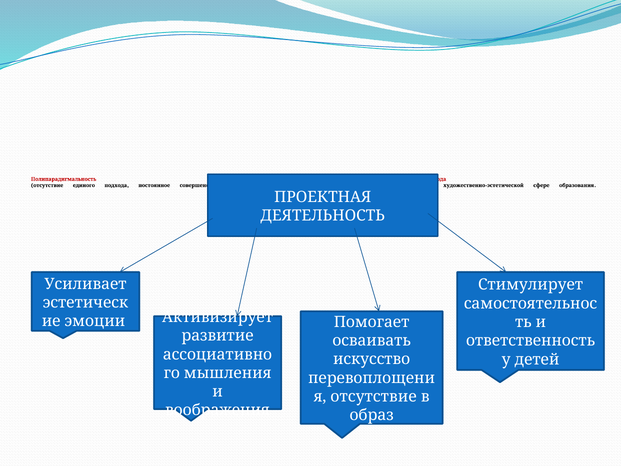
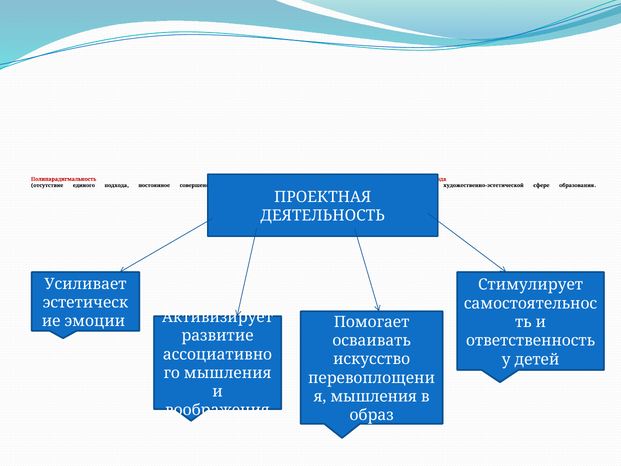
отсутствие at (374, 396): отсутствие -> мышления
